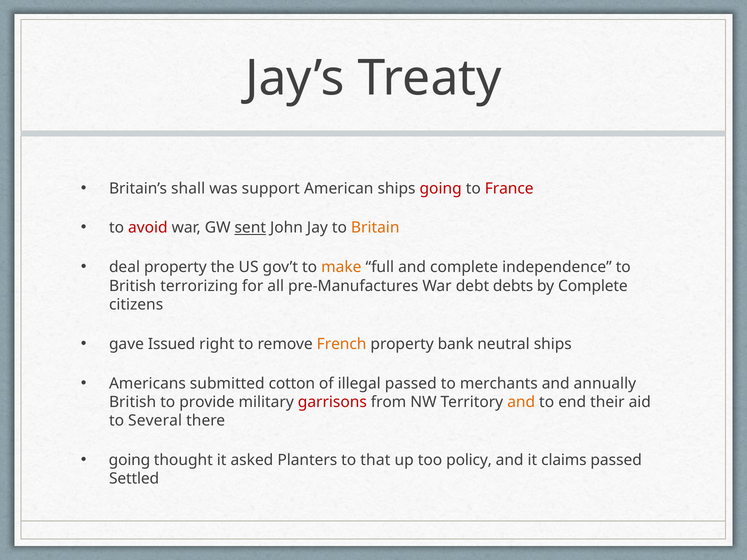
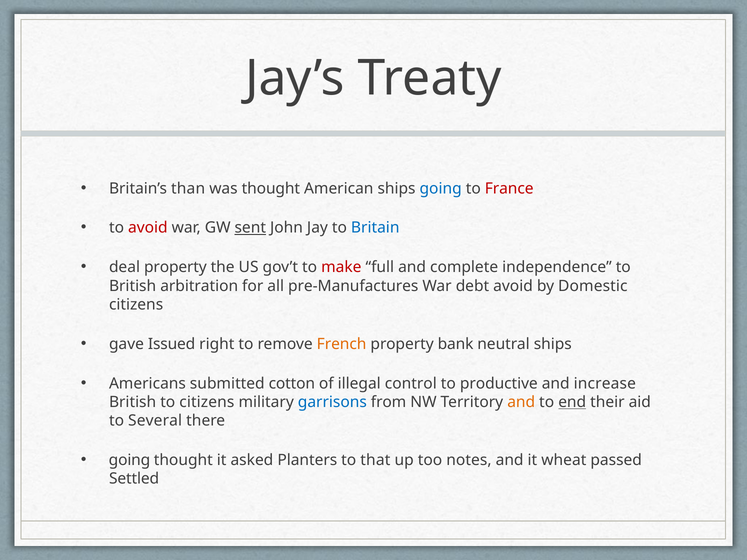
shall: shall -> than
was support: support -> thought
going at (441, 188) colour: red -> blue
Britain colour: orange -> blue
make colour: orange -> red
terrorizing: terrorizing -> arbitration
debt debts: debts -> avoid
by Complete: Complete -> Domestic
illegal passed: passed -> control
merchants: merchants -> productive
annually: annually -> increase
to provide: provide -> citizens
garrisons colour: red -> blue
end underline: none -> present
policy: policy -> notes
claims: claims -> wheat
